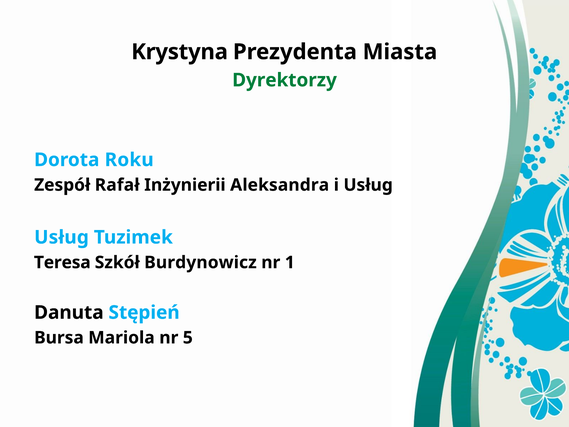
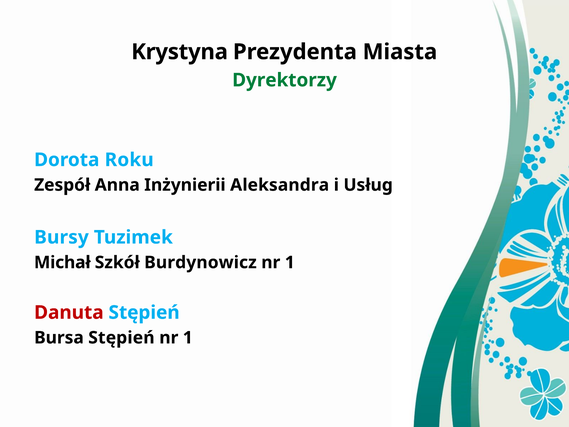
Rafał: Rafał -> Anna
Usług at (61, 237): Usług -> Bursy
Teresa: Teresa -> Michał
Danuta colour: black -> red
Bursa Mariola: Mariola -> Stępień
5 at (188, 338): 5 -> 1
